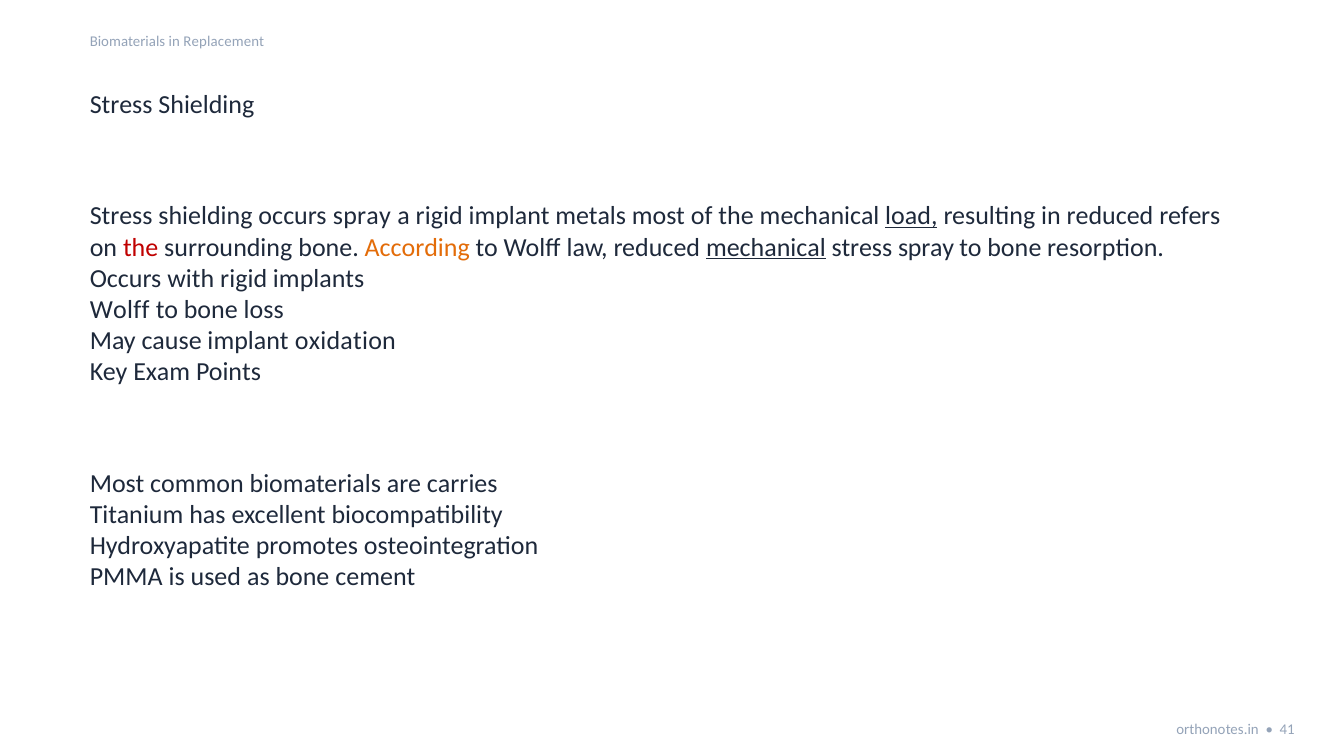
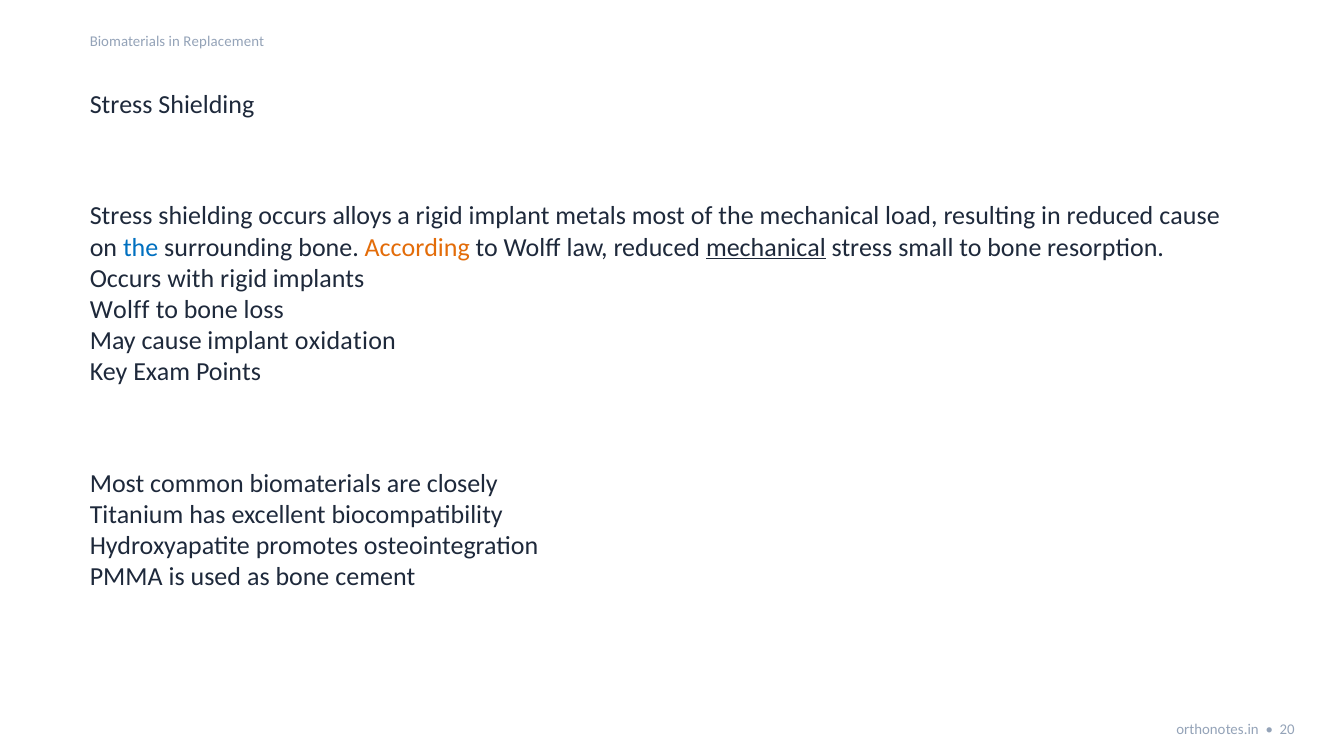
occurs spray: spray -> alloys
load underline: present -> none
reduced refers: refers -> cause
the at (141, 247) colour: red -> blue
stress spray: spray -> small
carries: carries -> closely
41: 41 -> 20
